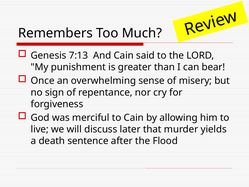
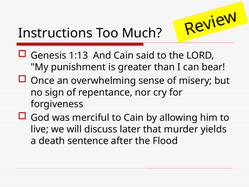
Remembers: Remembers -> Instructions
7:13: 7:13 -> 1:13
